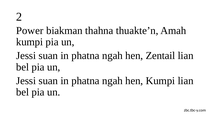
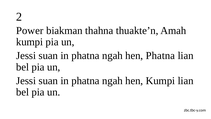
hen Zentail: Zentail -> Phatna
